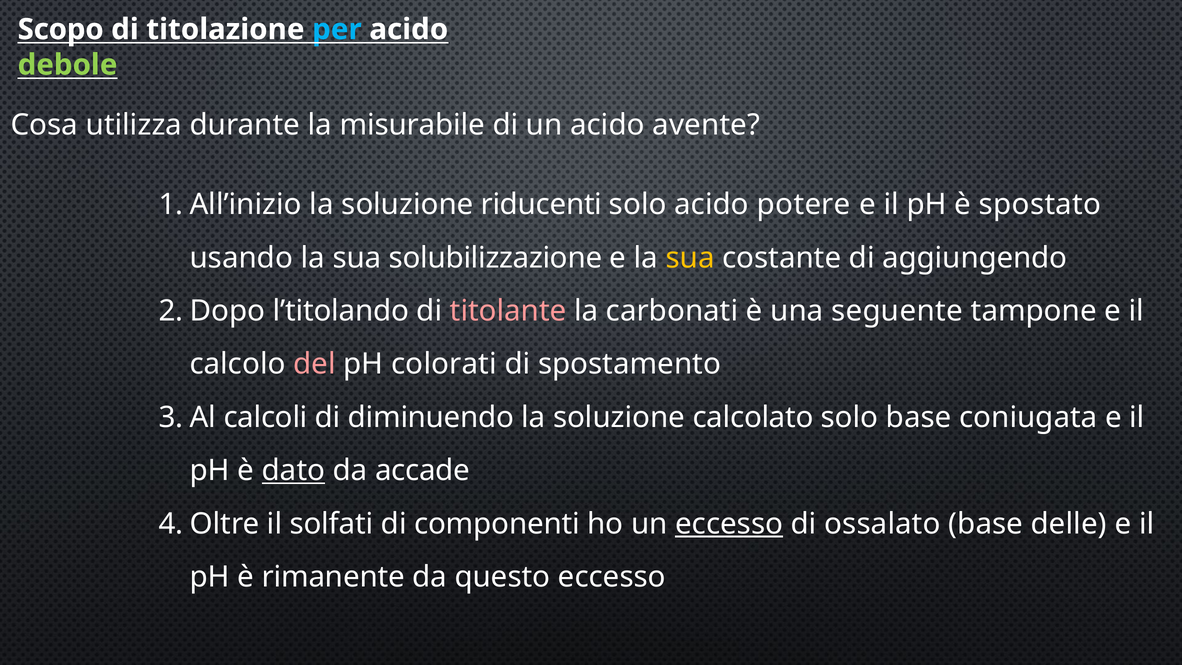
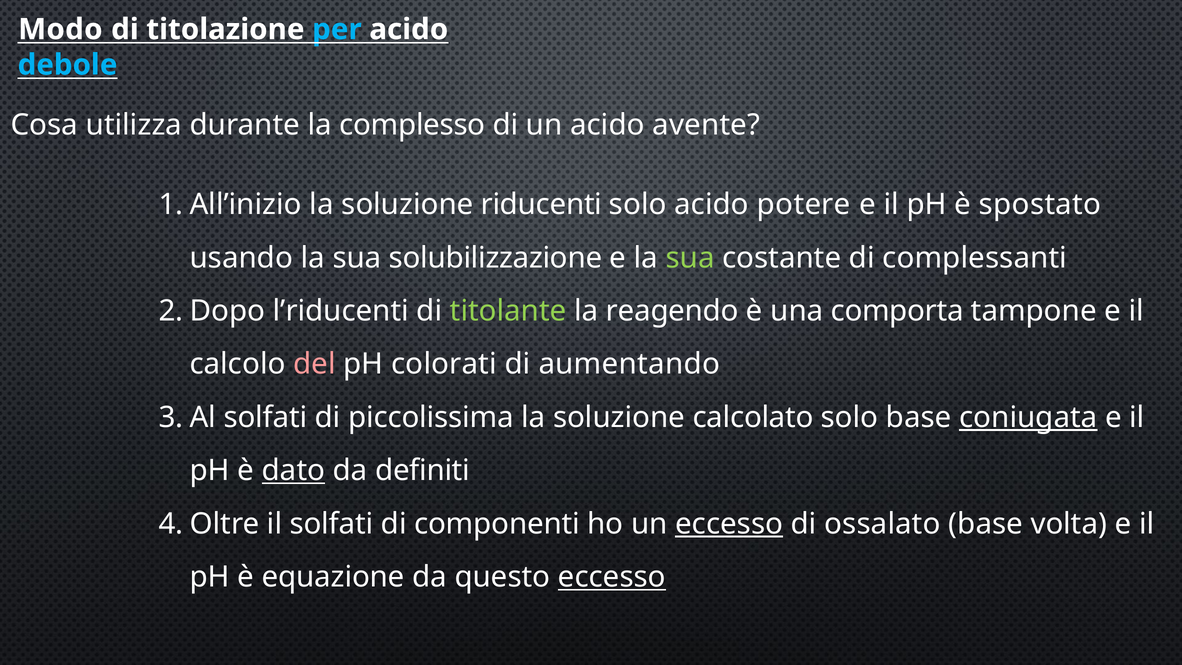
Scopo: Scopo -> Modo
debole colour: light green -> light blue
misurabile: misurabile -> complesso
sua at (690, 258) colour: yellow -> light green
aggiungendo: aggiungendo -> complessanti
l’titolando: l’titolando -> l’riducenti
titolante colour: pink -> light green
carbonati: carbonati -> reagendo
seguente: seguente -> comporta
spostamento: spostamento -> aumentando
calcoli at (266, 417): calcoli -> solfati
diminuendo: diminuendo -> piccolissima
coniugata underline: none -> present
accade: accade -> definiti
delle: delle -> volta
rimanente: rimanente -> equazione
eccesso at (612, 577) underline: none -> present
